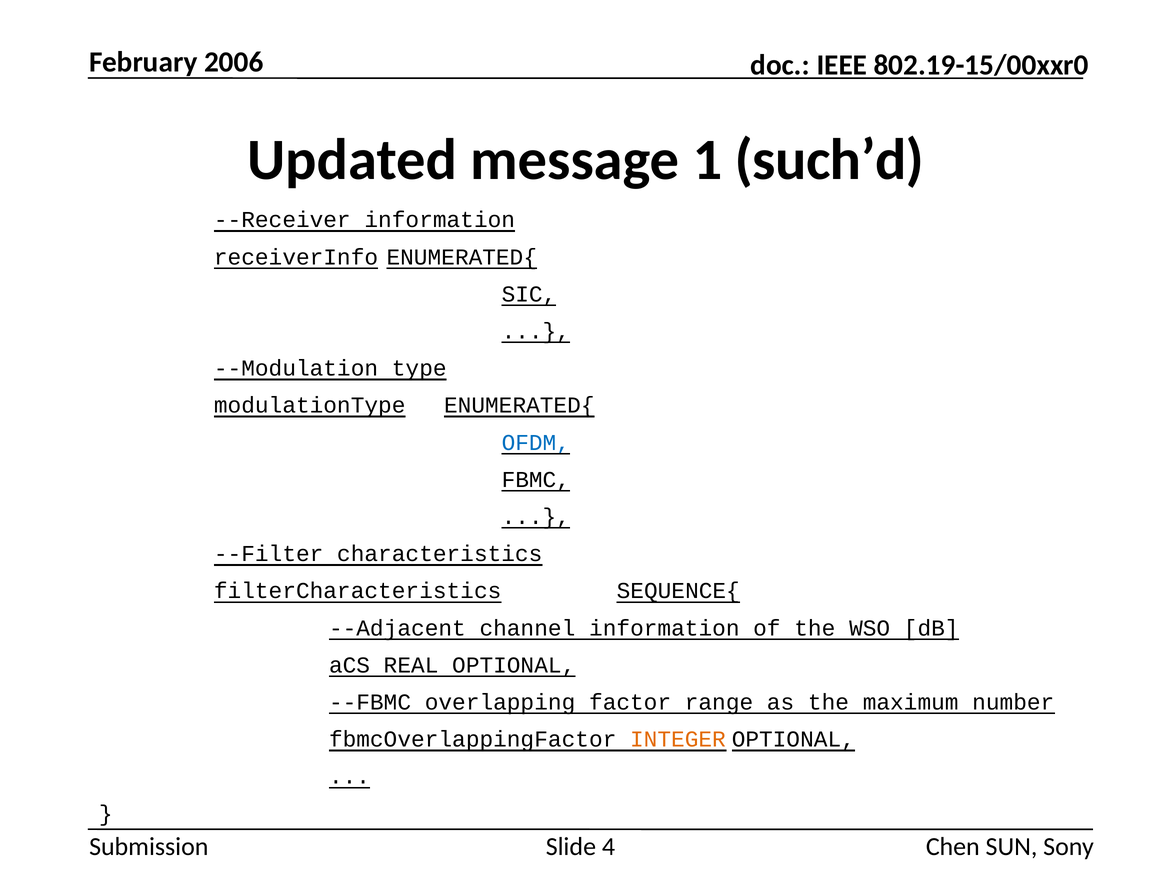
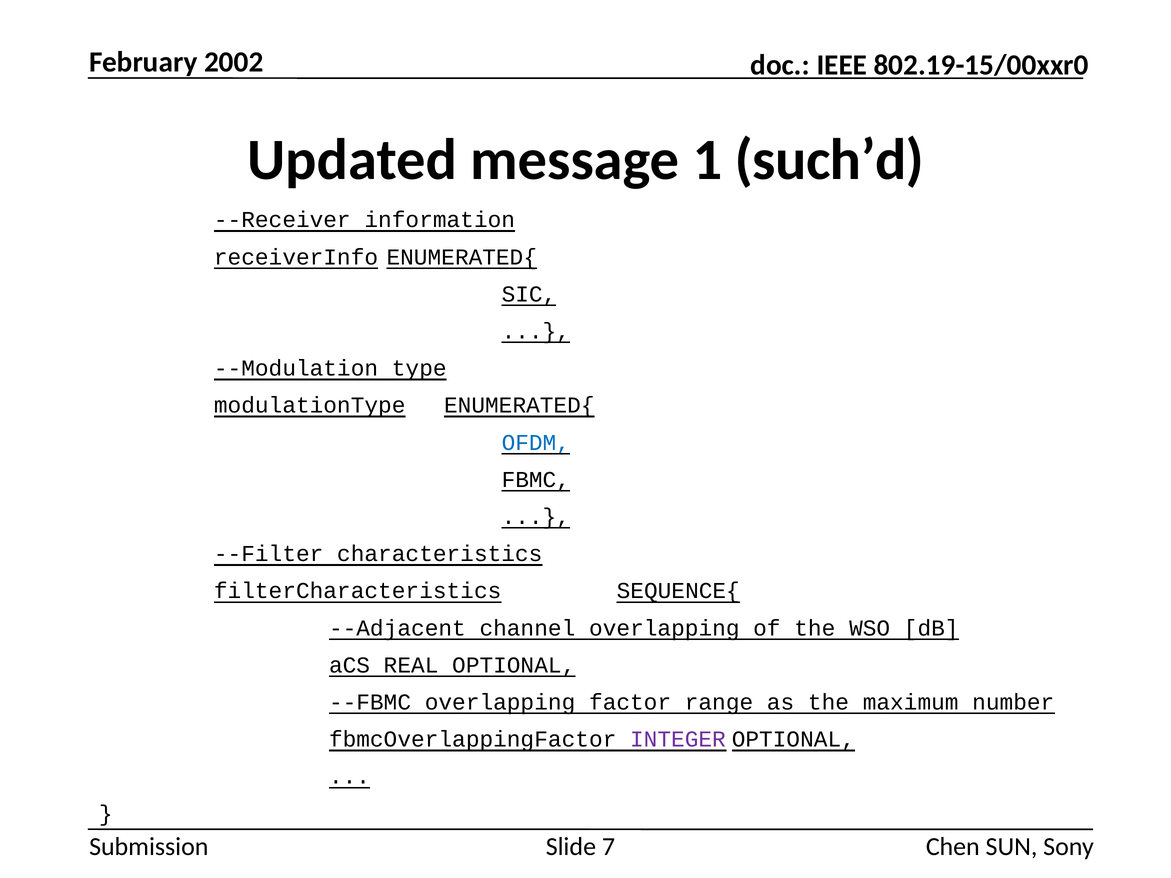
2006: 2006 -> 2002
channel information: information -> overlapping
INTEGER colour: orange -> purple
4: 4 -> 7
